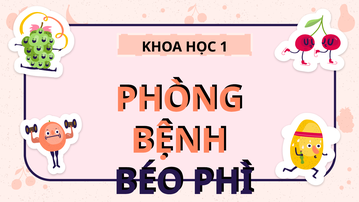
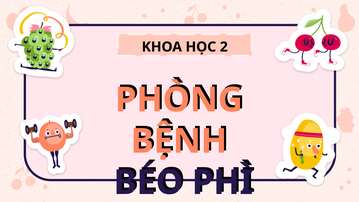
1: 1 -> 2
